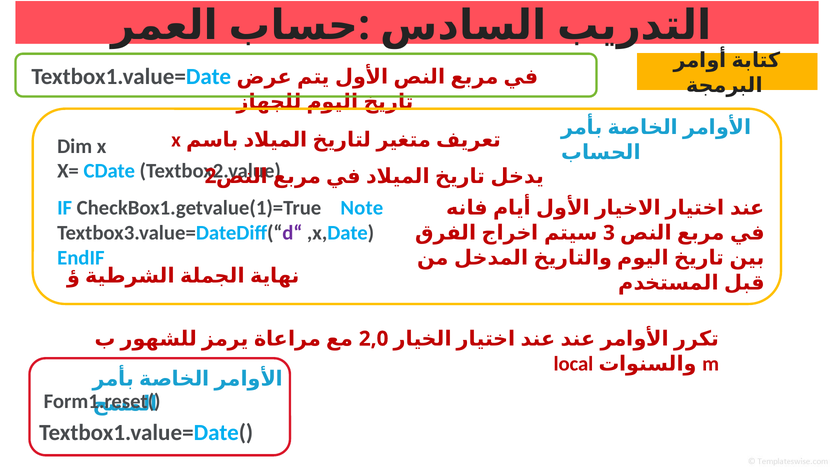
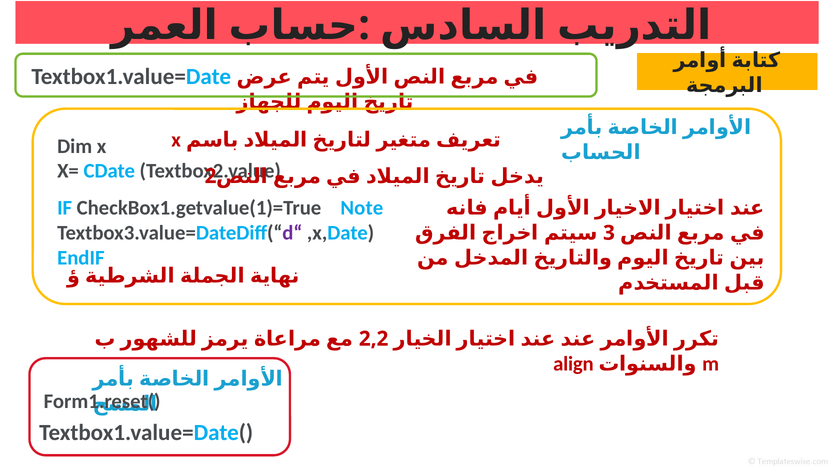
2,0: 2,0 -> 2,2
local: local -> align
